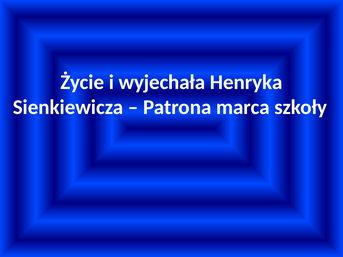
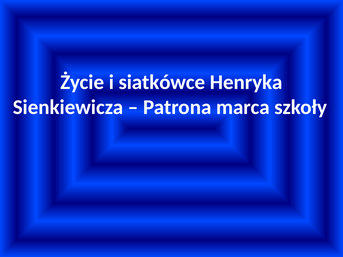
wyjechała: wyjechała -> siatkówce
